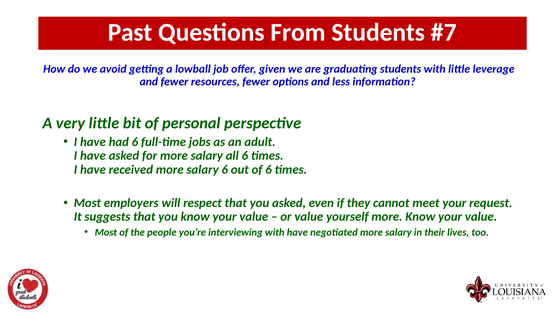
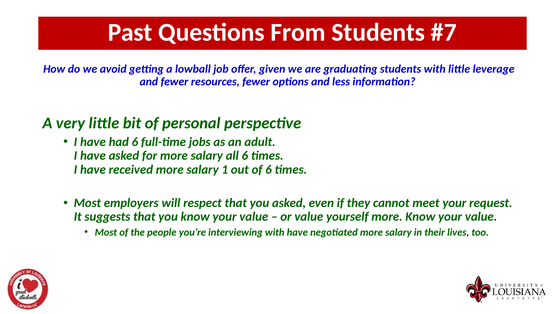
salary 6: 6 -> 1
